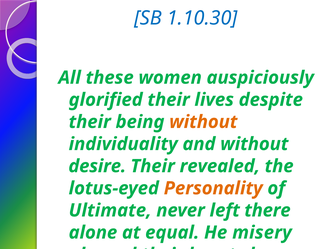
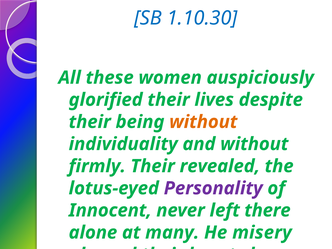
desire: desire -> firmly
Personality colour: orange -> purple
Ultimate: Ultimate -> Innocent
equal: equal -> many
